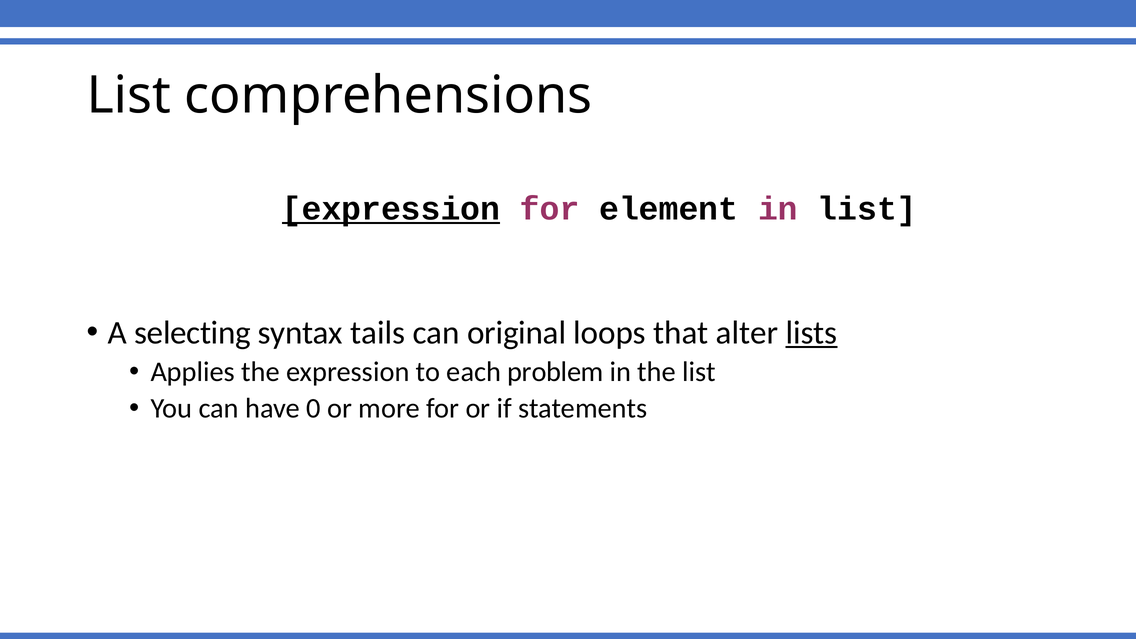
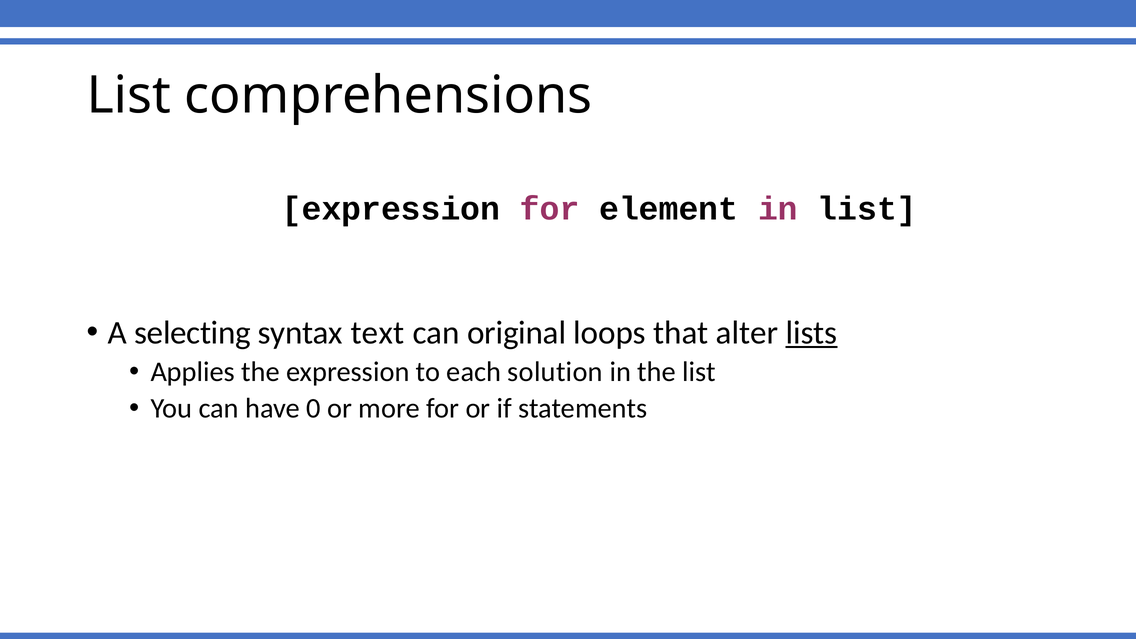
expression at (391, 209) underline: present -> none
tails: tails -> text
problem: problem -> solution
